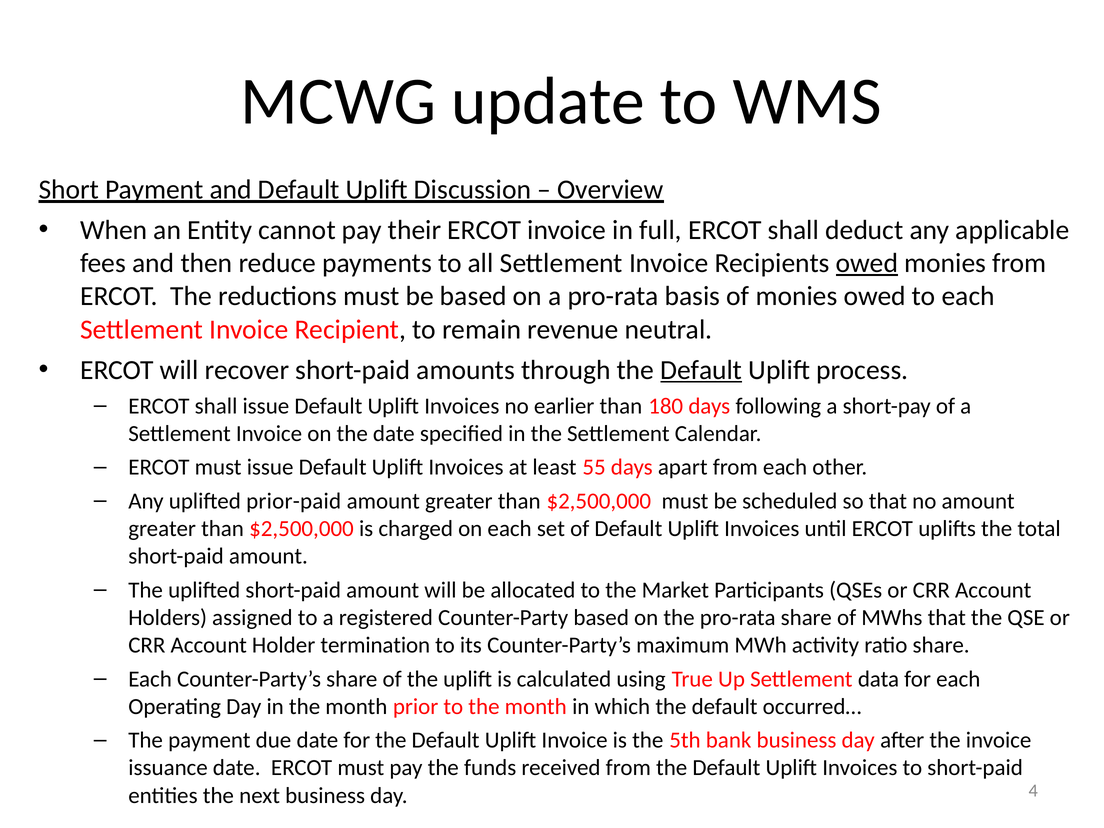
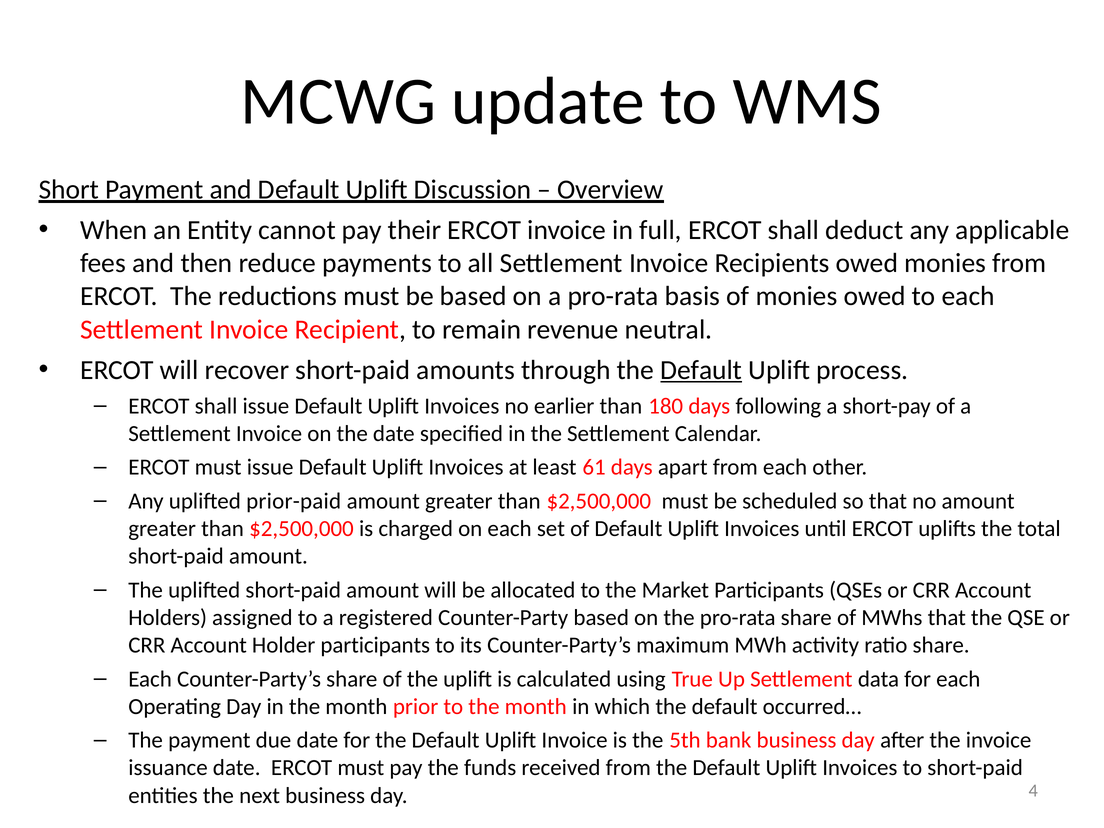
owed at (867, 263) underline: present -> none
55: 55 -> 61
Holder termination: termination -> participants
